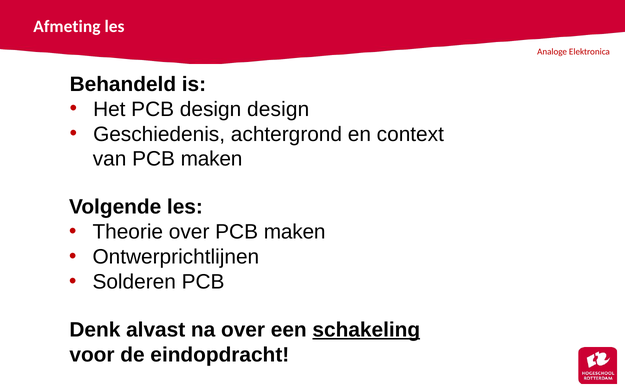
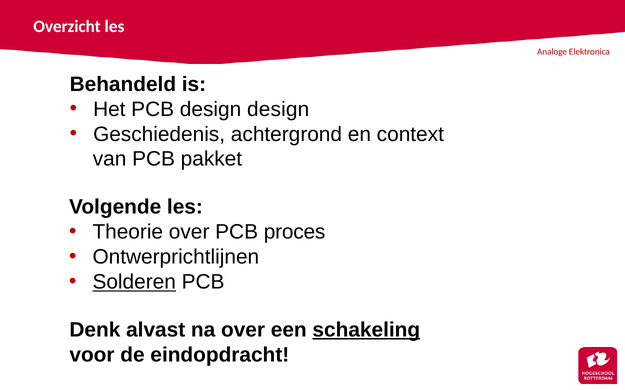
Afmeting: Afmeting -> Overzicht
van PCB maken: maken -> pakket
over PCB maken: maken -> proces
Solderen underline: none -> present
